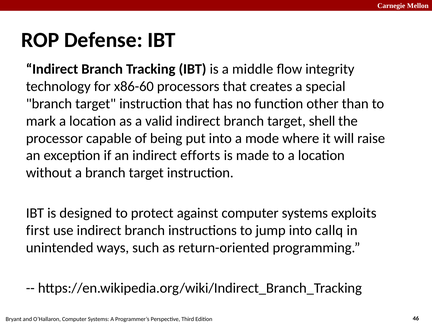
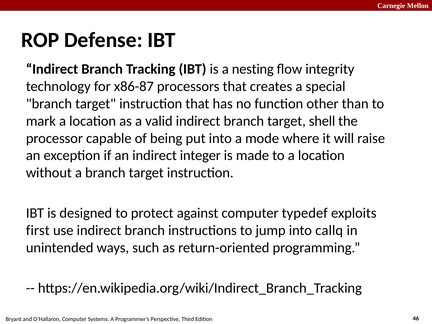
middle: middle -> nesting
x86-60: x86-60 -> x86-87
efforts: efforts -> integer
against computer systems: systems -> typedef
